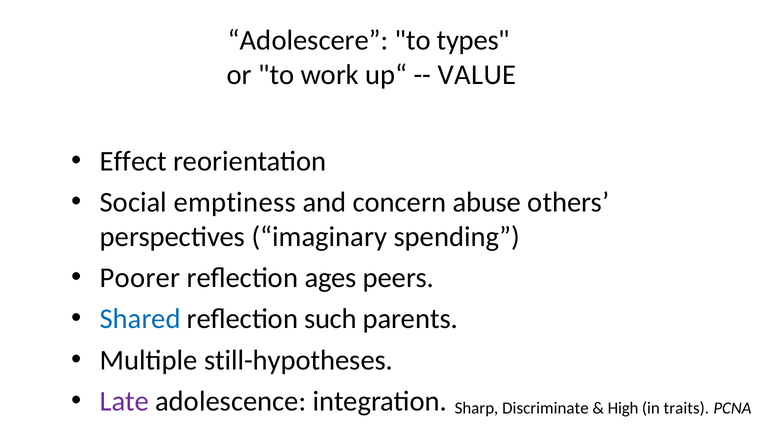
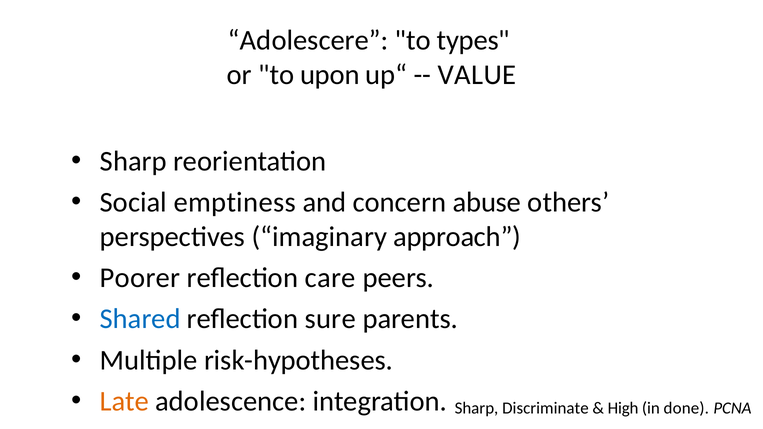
work: work -> upon
Effect at (133, 161): Effect -> Sharp
spending: spending -> approach
ages: ages -> care
such: such -> sure
still-hypotheses: still-hypotheses -> risk-hypotheses
Late colour: purple -> orange
traits: traits -> done
